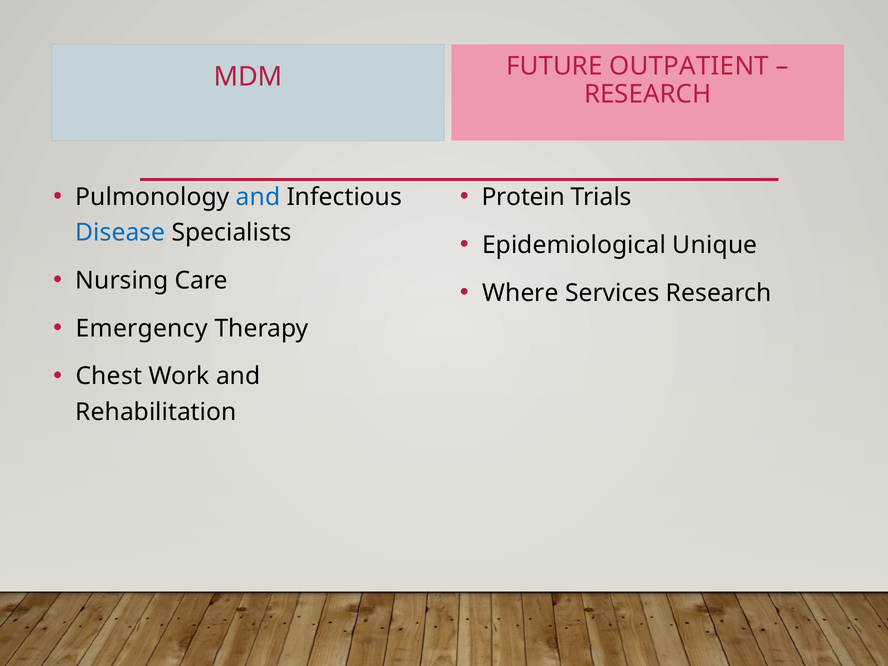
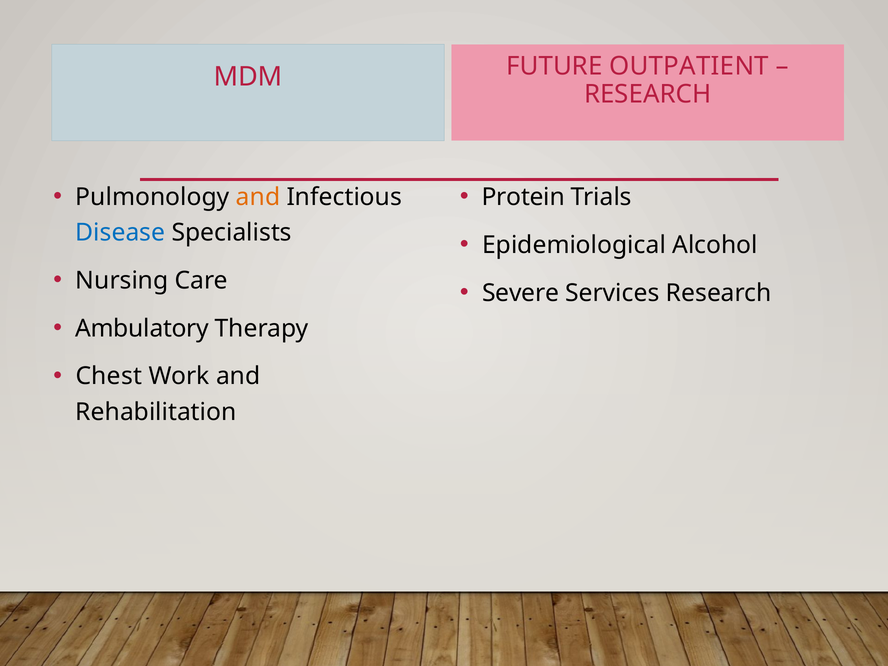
and at (258, 197) colour: blue -> orange
Unique: Unique -> Alcohol
Where: Where -> Severe
Emergency: Emergency -> Ambulatory
